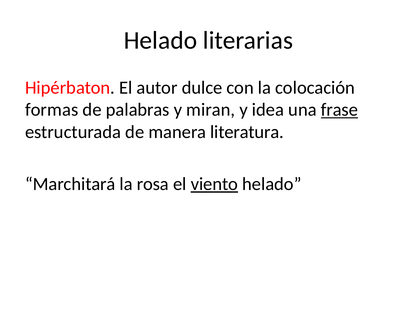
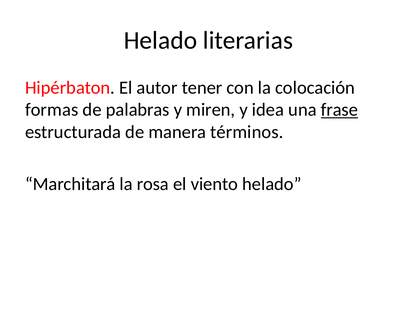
dulce: dulce -> tener
miran: miran -> miren
literatura: literatura -> términos
viento underline: present -> none
